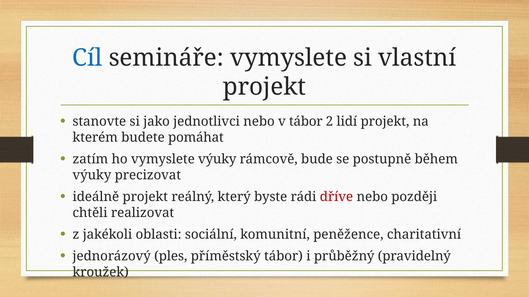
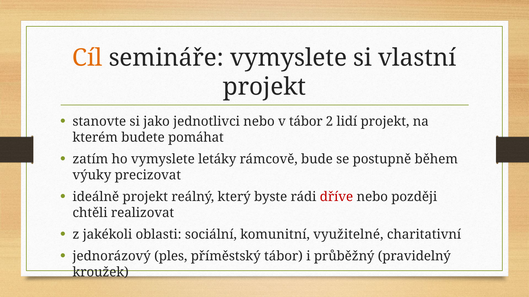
Cíl colour: blue -> orange
vymyslete výuky: výuky -> letáky
peněžence: peněžence -> využitelné
